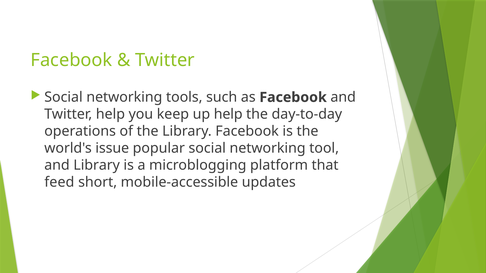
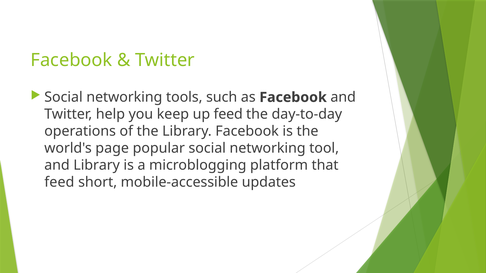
up help: help -> feed
issue: issue -> page
